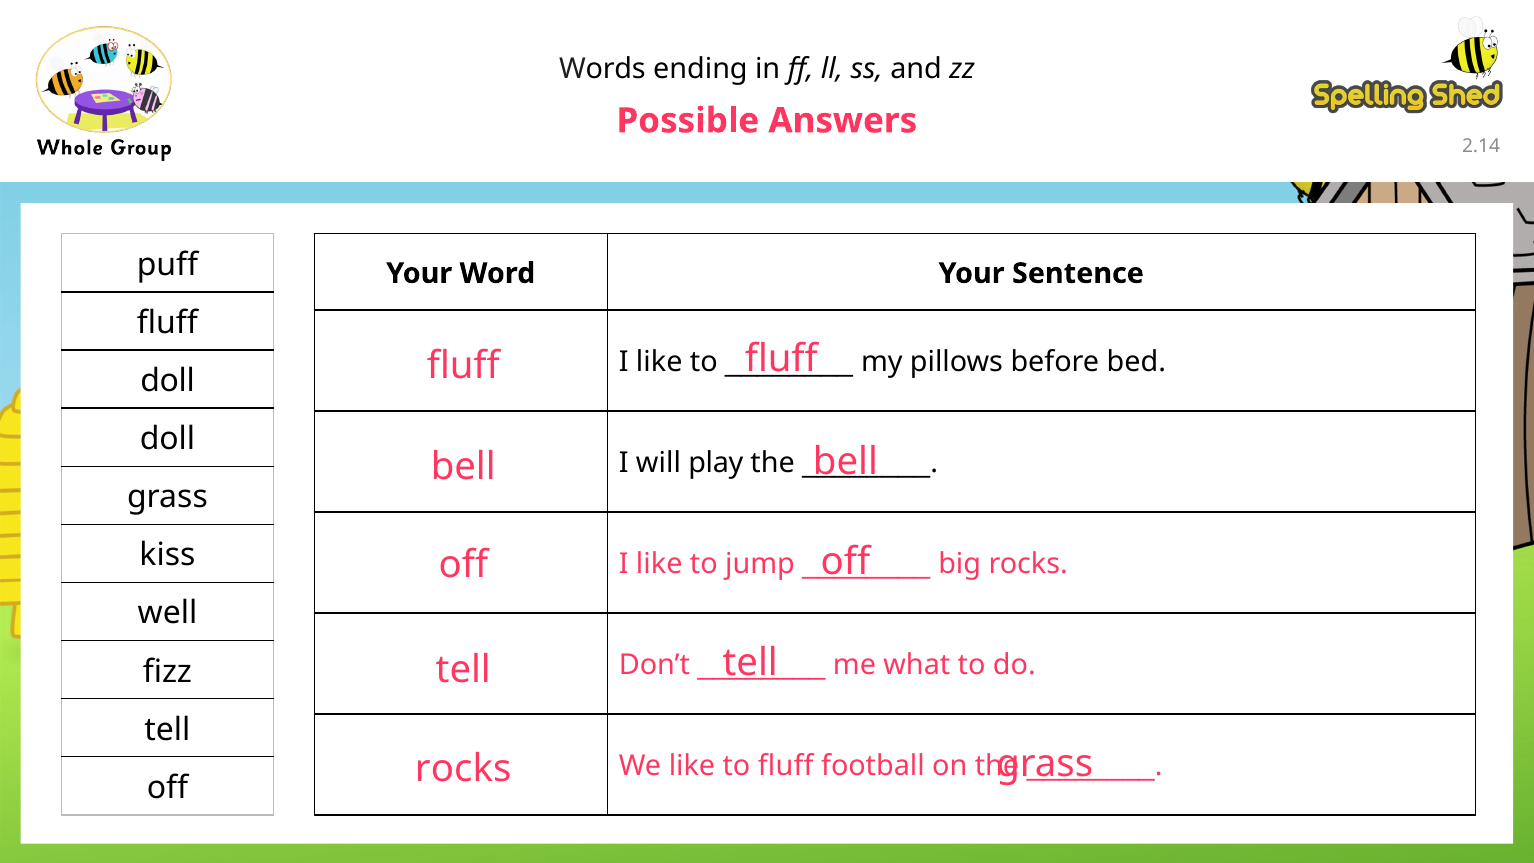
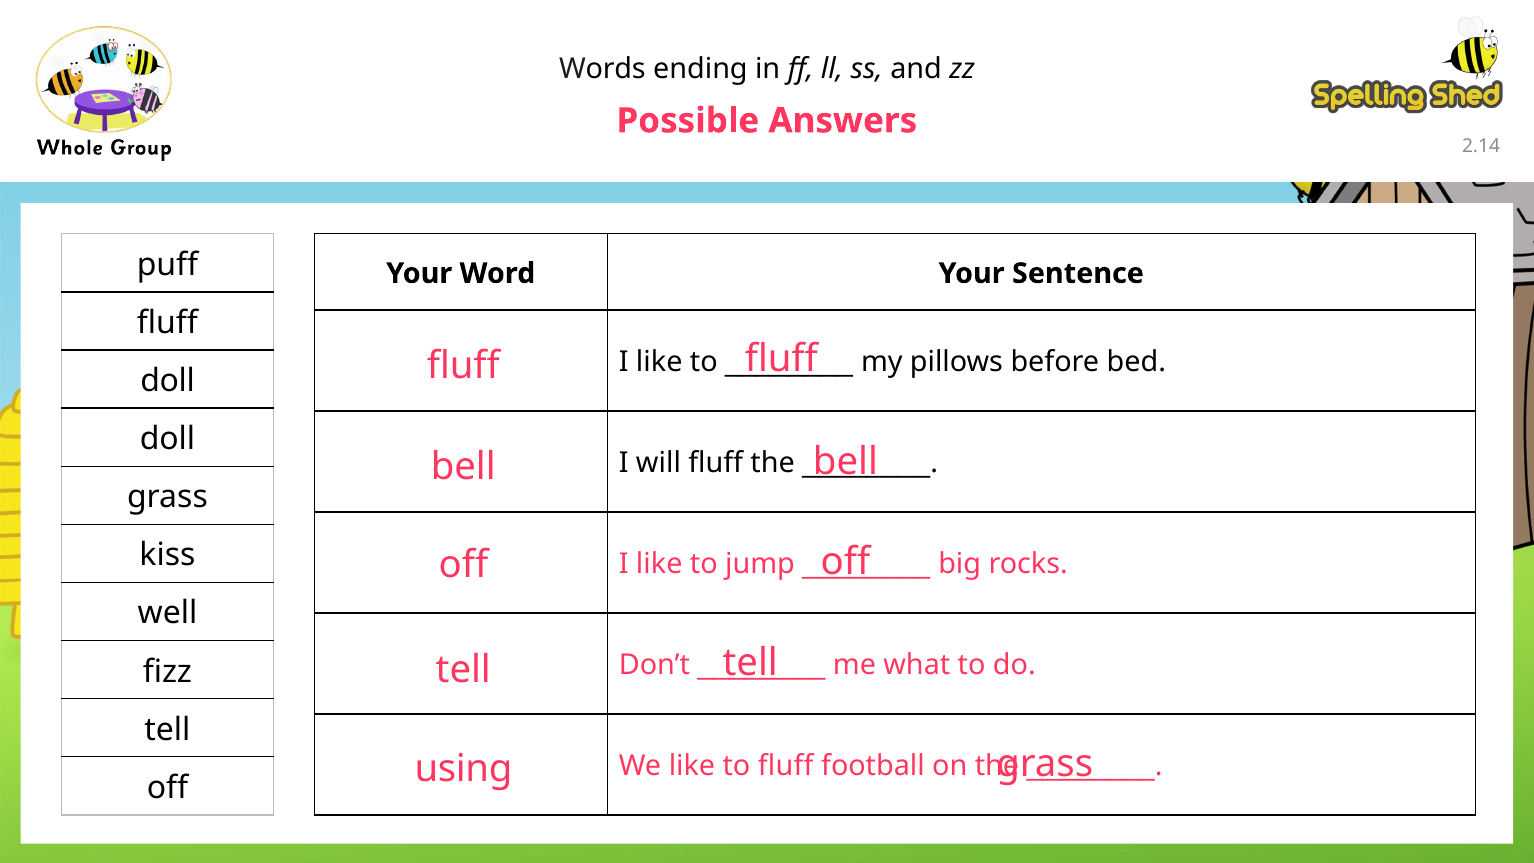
will play: play -> fluff
rocks at (463, 768): rocks -> using
